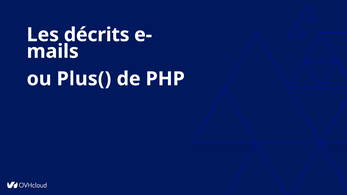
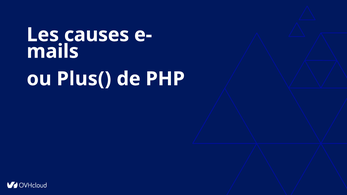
décrits: décrits -> causes
